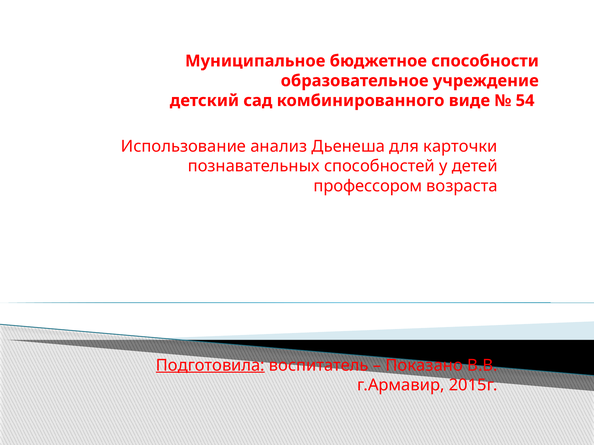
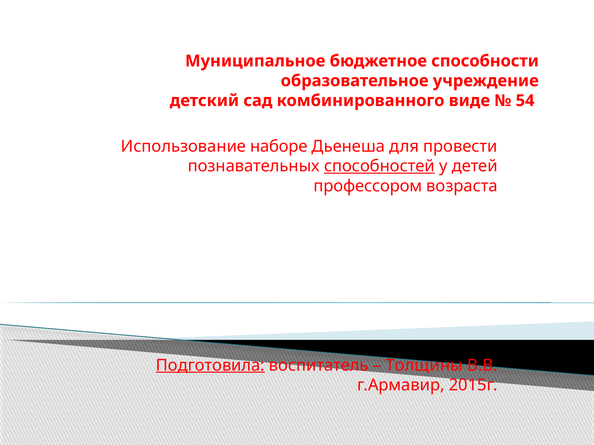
анализ: анализ -> наборе
карточки: карточки -> провести
способностей underline: none -> present
Показано: Показано -> Толщины
